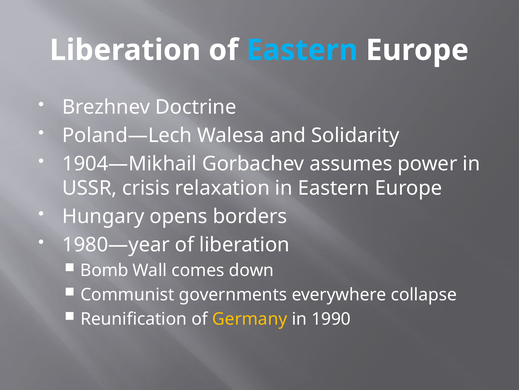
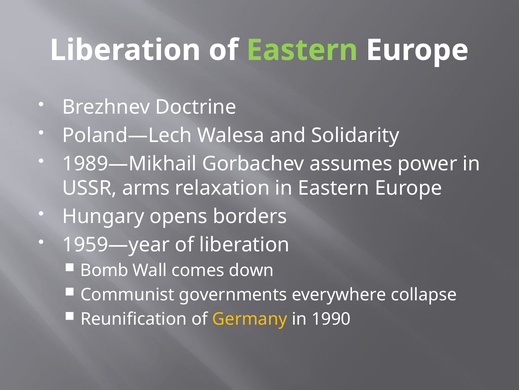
Eastern at (302, 50) colour: light blue -> light green
1904—Mikhail: 1904—Mikhail -> 1989—Mikhail
crisis: crisis -> arms
1980—year: 1980—year -> 1959—year
